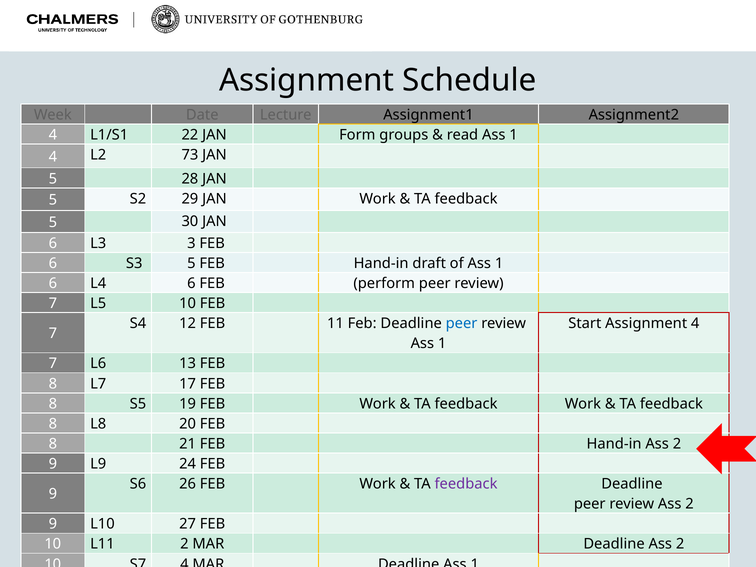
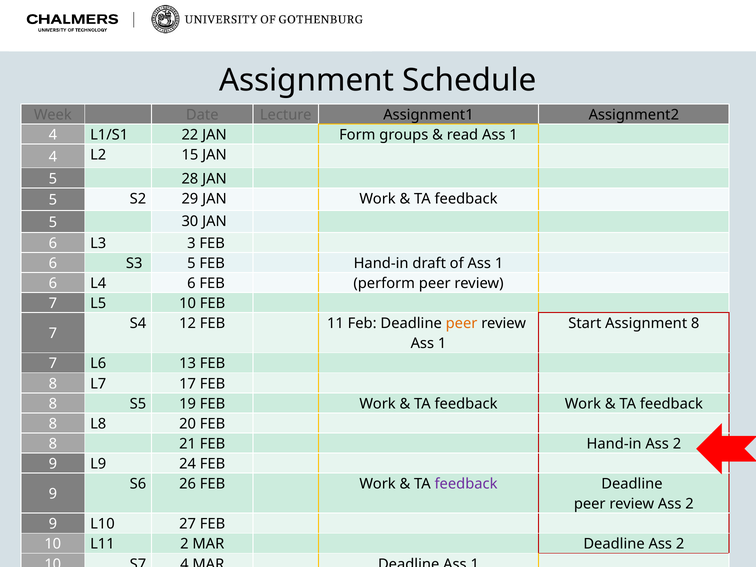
73: 73 -> 15
peer at (462, 324) colour: blue -> orange
Assignment 4: 4 -> 8
